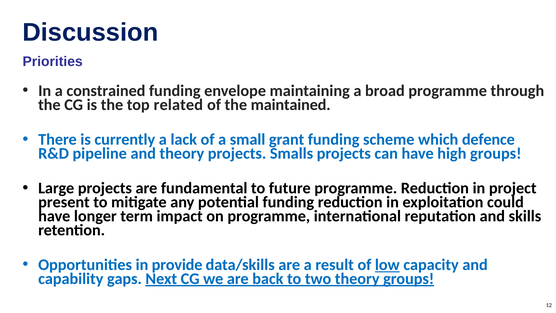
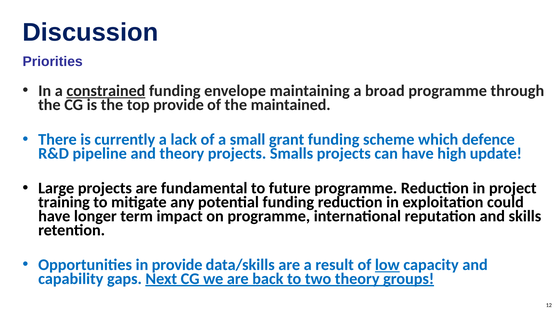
constrained underline: none -> present
top related: related -> provide
high groups: groups -> update
present: present -> training
